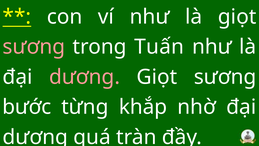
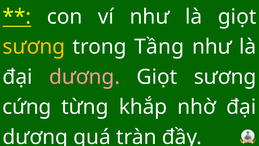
sương at (34, 47) colour: pink -> yellow
Tuấn: Tuấn -> Tầng
bước: bước -> cứng
